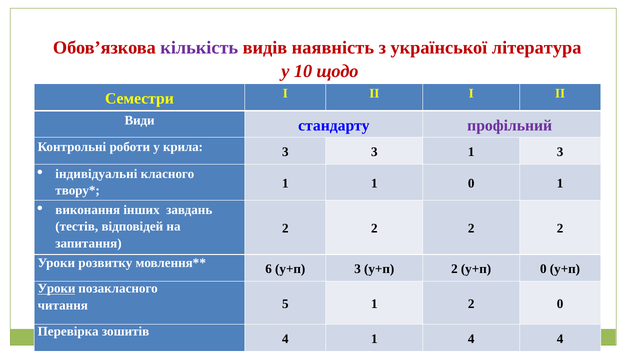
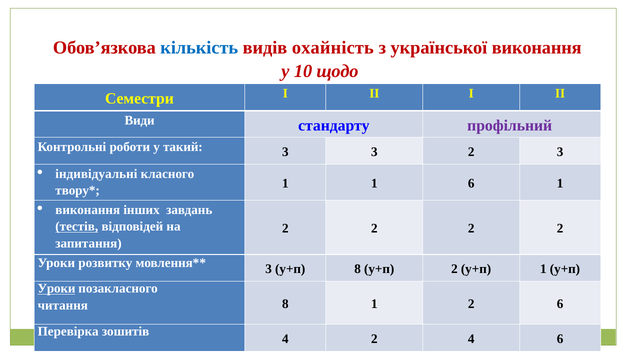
кількість colour: purple -> blue
наявність: наявність -> охайність
української література: література -> виконання
крила: крила -> такий
3 1: 1 -> 2
1 0: 0 -> 6
тестів underline: none -> present
6 at (269, 269): 6 -> 3
у+п 3: 3 -> 8
у+п 0: 0 -> 1
читання 5: 5 -> 8
2 0: 0 -> 6
4 1: 1 -> 2
4 4: 4 -> 6
